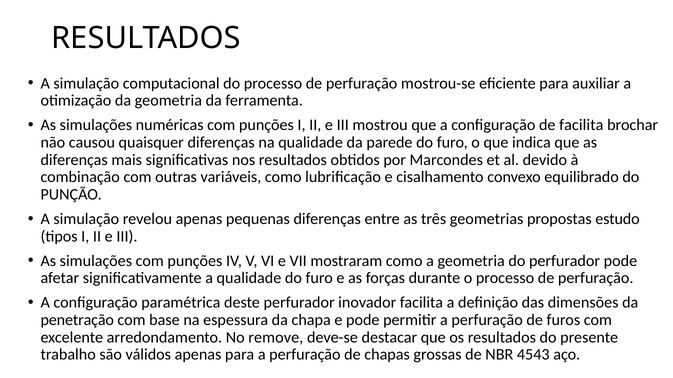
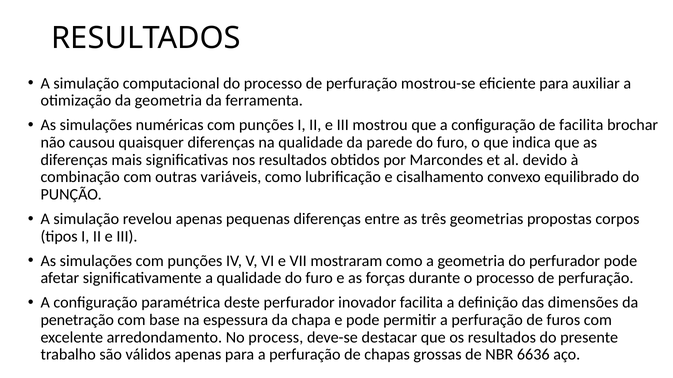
estudo: estudo -> corpos
remove: remove -> process
4543: 4543 -> 6636
